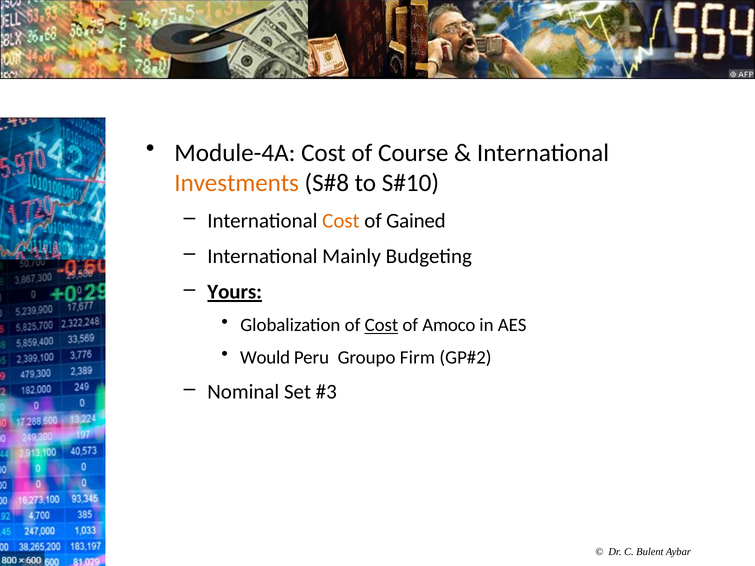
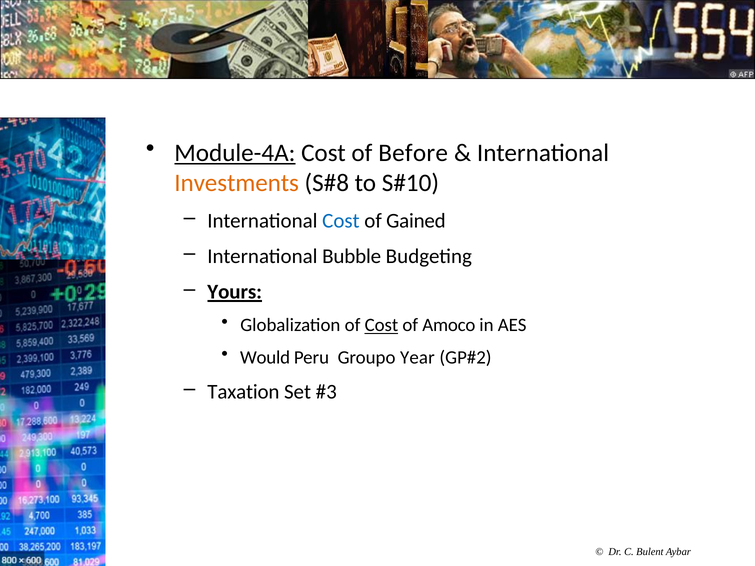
Module-4A underline: none -> present
Course: Course -> Before
Cost at (341, 221) colour: orange -> blue
Mainly: Mainly -> Bubble
Firm: Firm -> Year
Nominal: Nominal -> Taxation
